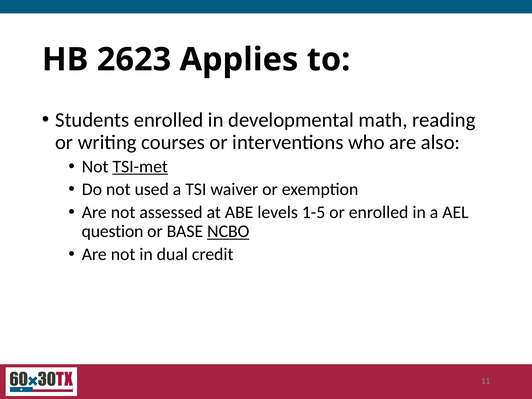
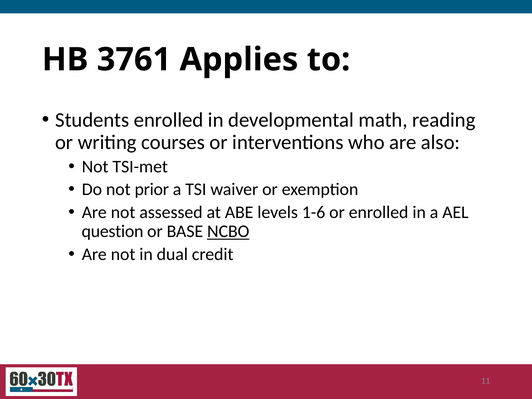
2623: 2623 -> 3761
TSI-met underline: present -> none
used: used -> prior
1-5: 1-5 -> 1-6
